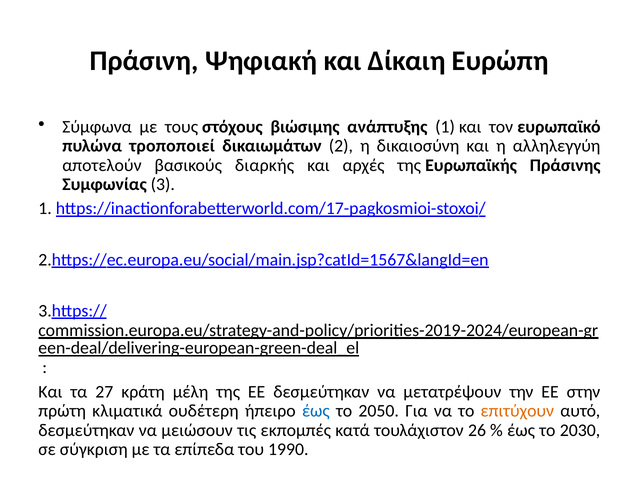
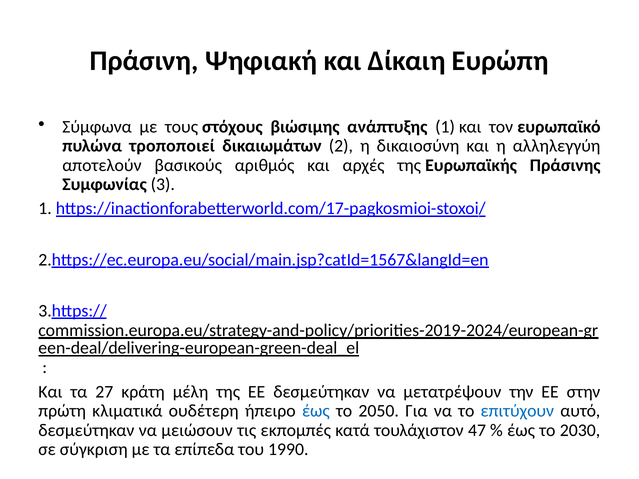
διαρκής: διαρκής -> αριθμός
επιτύχουν colour: orange -> blue
26: 26 -> 47
